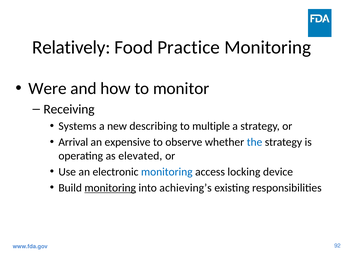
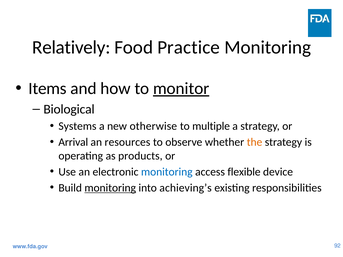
Were: Were -> Items
monitor underline: none -> present
Receiving: Receiving -> Biological
describing: describing -> otherwise
expensive: expensive -> resources
the colour: blue -> orange
elevated: elevated -> products
locking: locking -> flexible
